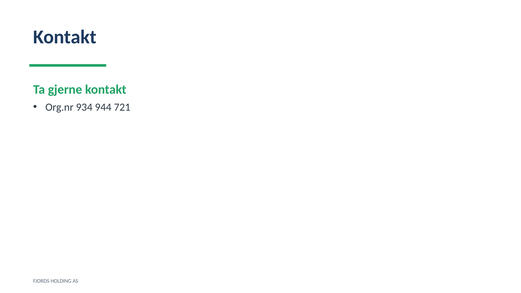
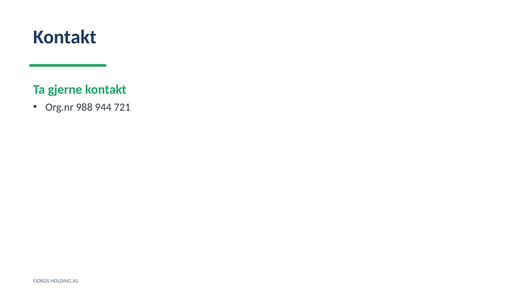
934: 934 -> 988
